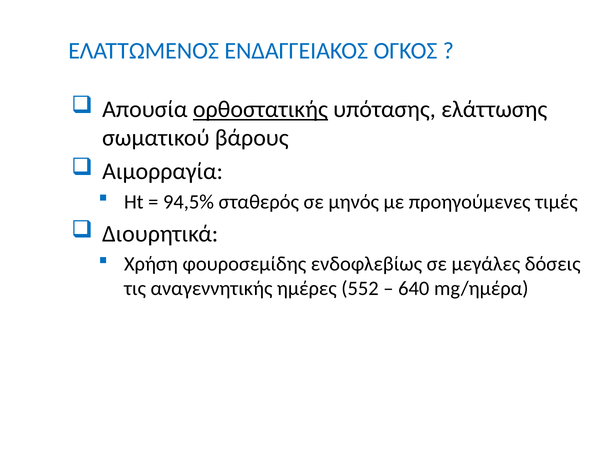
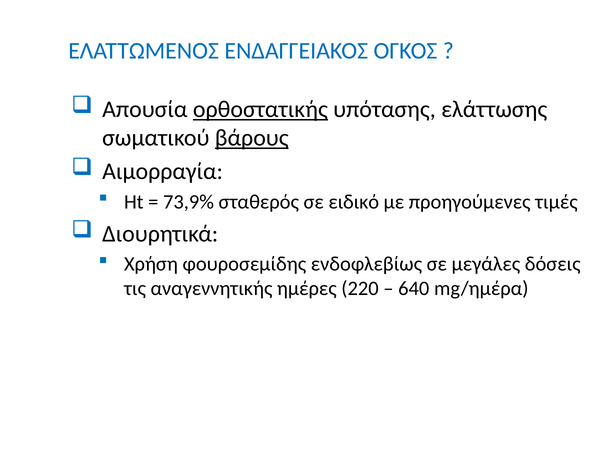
βάρους underline: none -> present
94,5%: 94,5% -> 73,9%
μηνός: μηνός -> ειδικό
552: 552 -> 220
